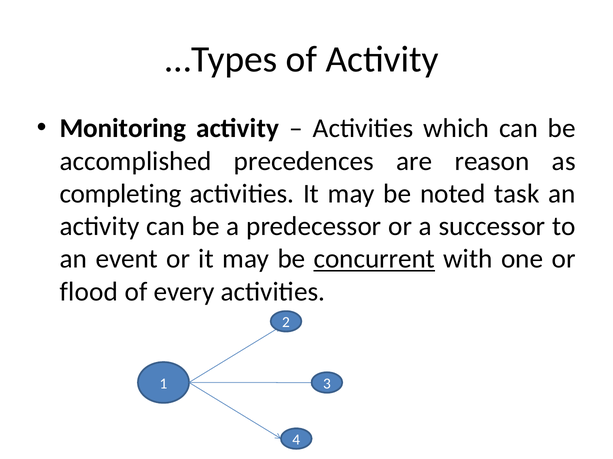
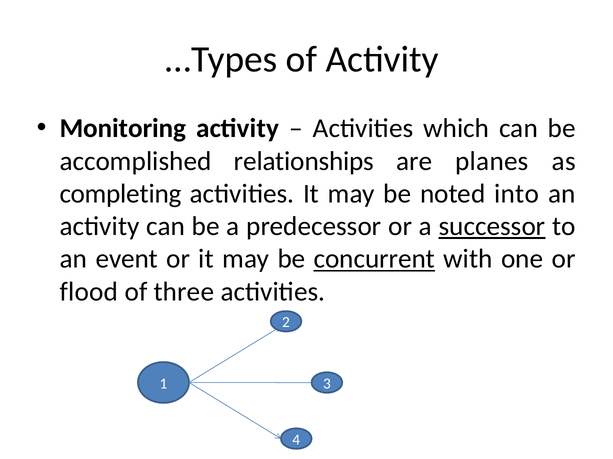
precedences: precedences -> relationships
reason: reason -> planes
task: task -> into
successor underline: none -> present
every: every -> three
